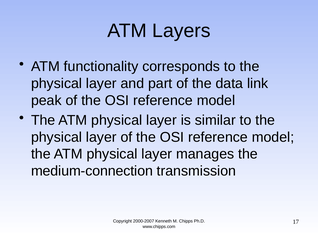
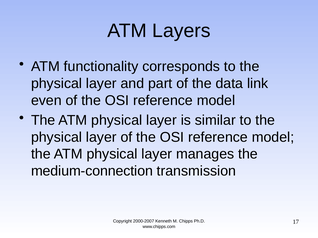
peak: peak -> even
